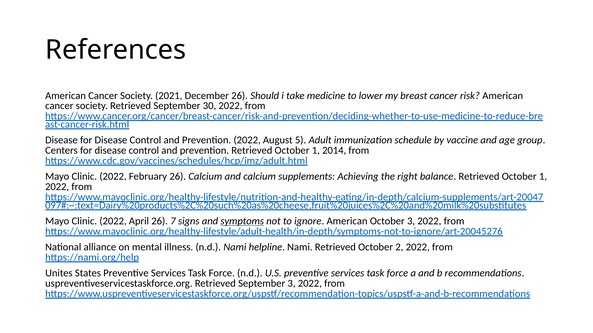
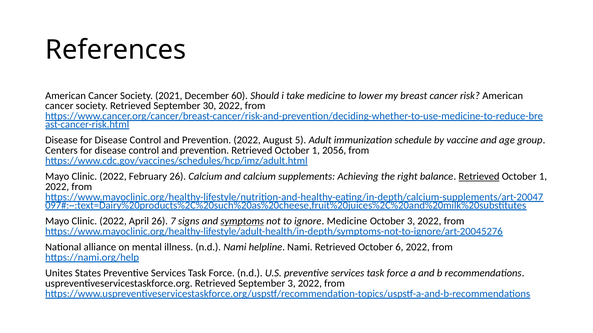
December 26: 26 -> 60
2014: 2014 -> 2056
Retrieved at (479, 177) underline: none -> present
ignore American: American -> Medicine
2: 2 -> 6
